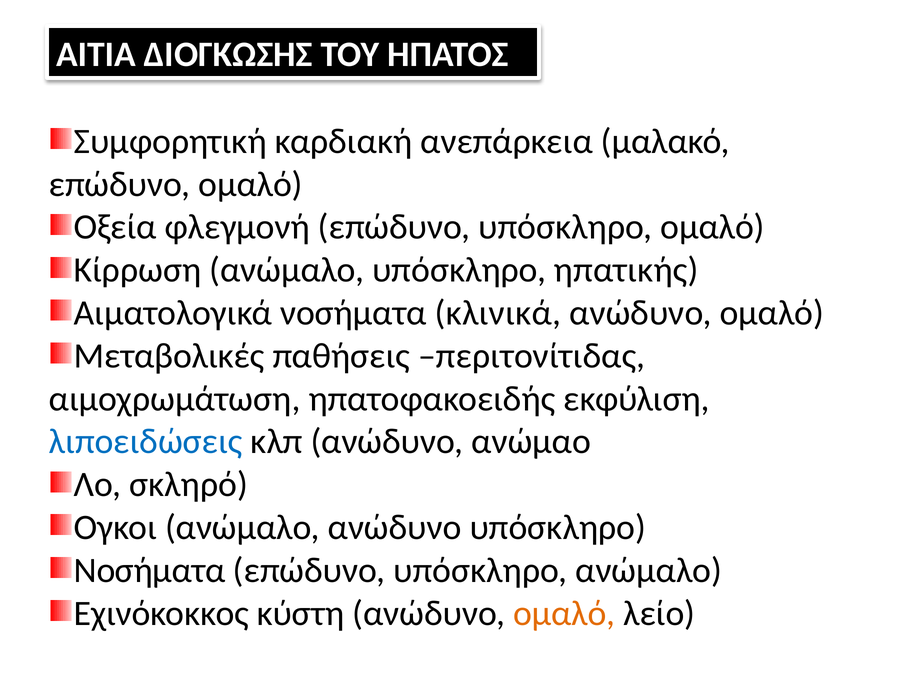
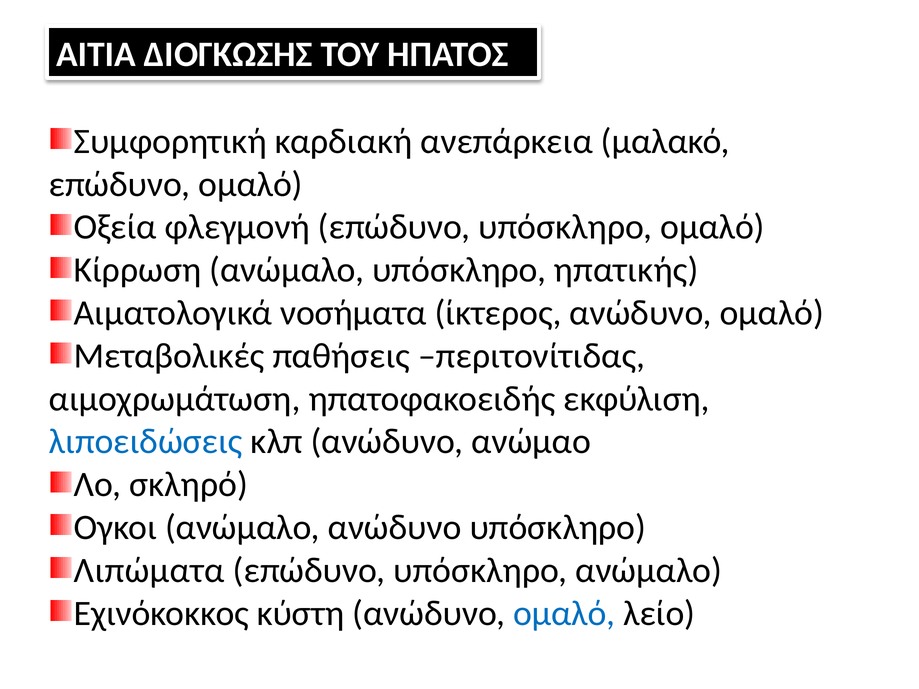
κλινικά: κλινικά -> ίκτερος
Νοσήματα at (150, 571): Νοσήματα -> Λιπώματα
ομαλό at (564, 613) colour: orange -> blue
